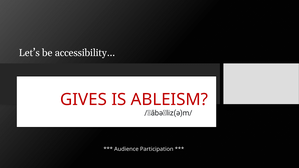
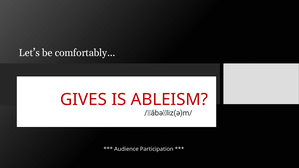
accessibility…: accessibility… -> comfortably…
